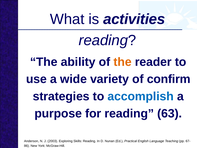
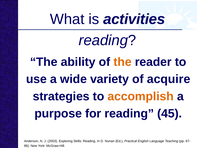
confirm: confirm -> acquire
accomplish colour: blue -> orange
63: 63 -> 45
